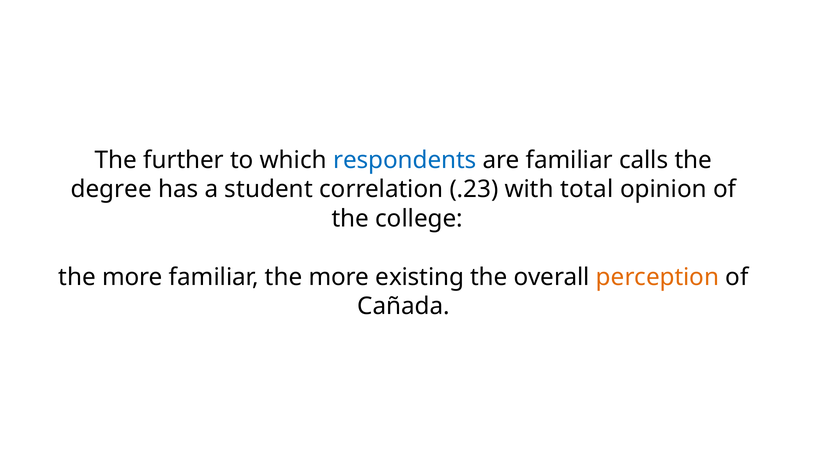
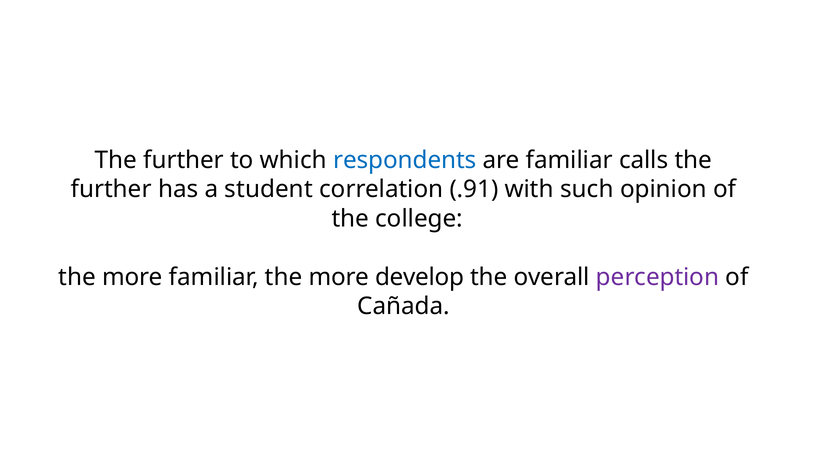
degree at (111, 189): degree -> further
.23: .23 -> .91
total: total -> such
existing: existing -> develop
perception colour: orange -> purple
